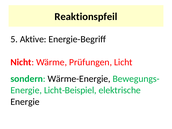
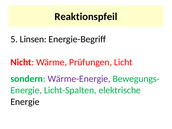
Aktive: Aktive -> Linsen
Wärme-Energie colour: black -> purple
Licht-Beispiel: Licht-Beispiel -> Licht-Spalten
